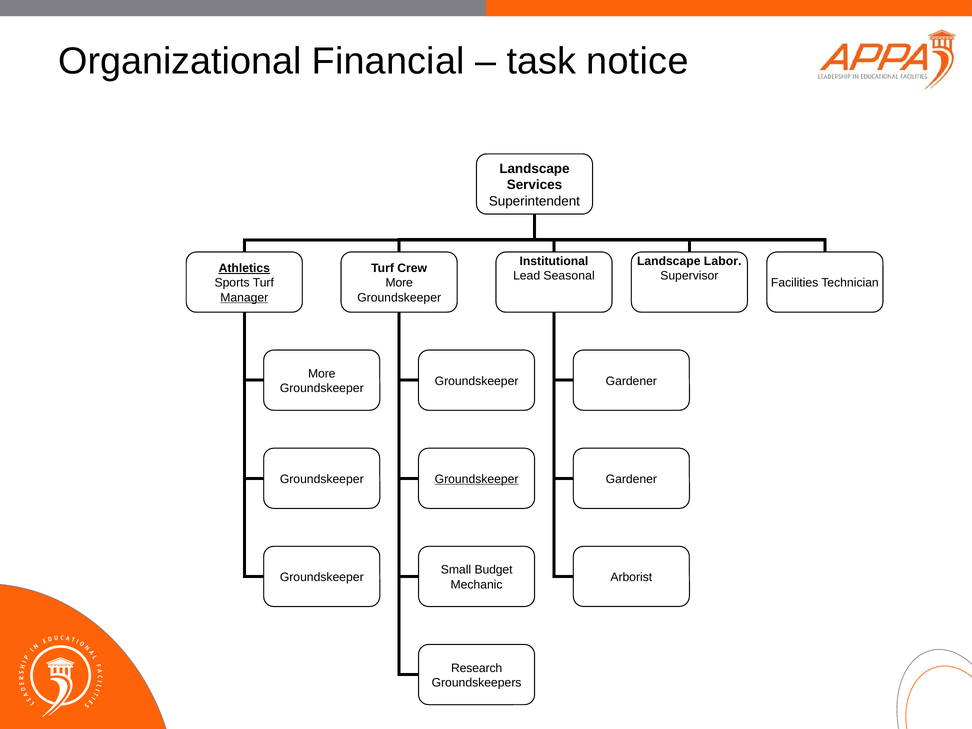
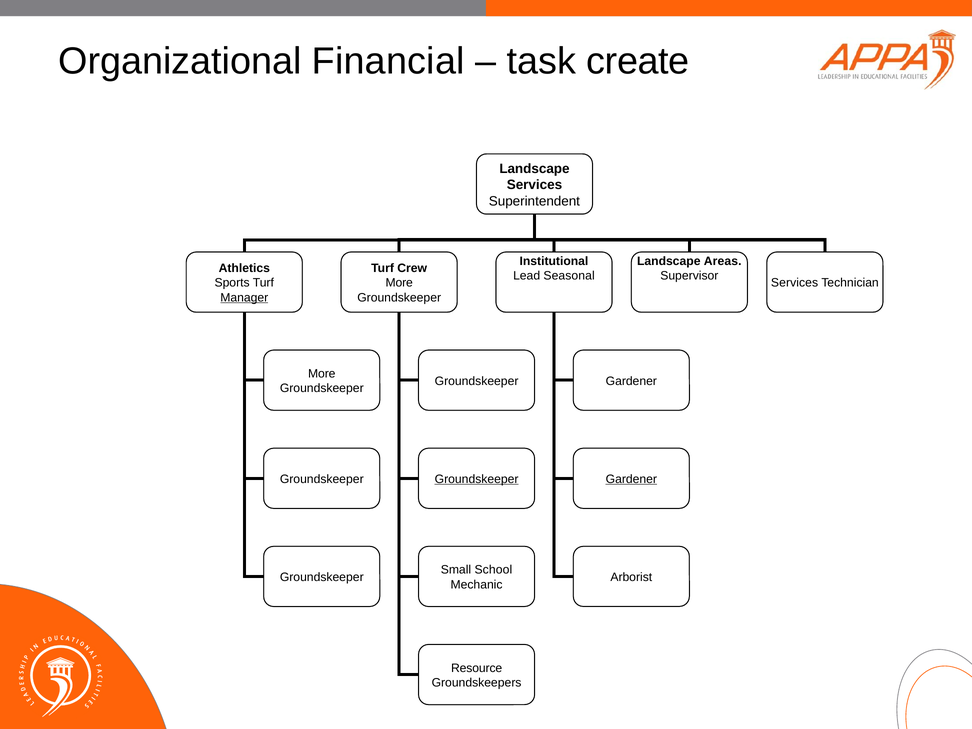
notice: notice -> create
Labor: Labor -> Areas
Athletics underline: present -> none
Facilities at (795, 283): Facilities -> Services
Gardener at (631, 479) underline: none -> present
Budget: Budget -> School
Research: Research -> Resource
